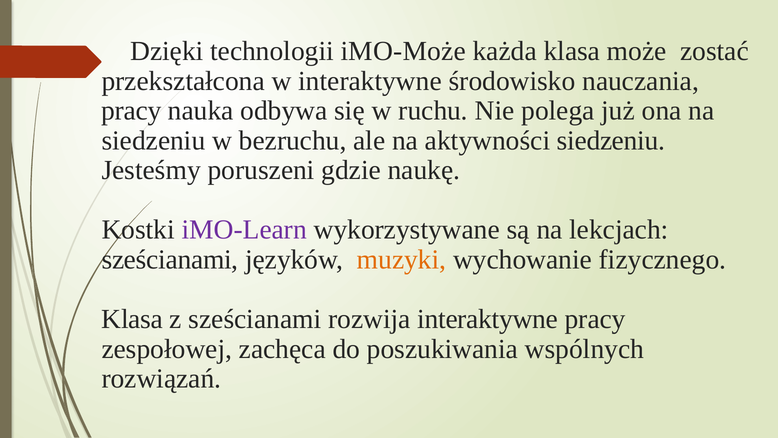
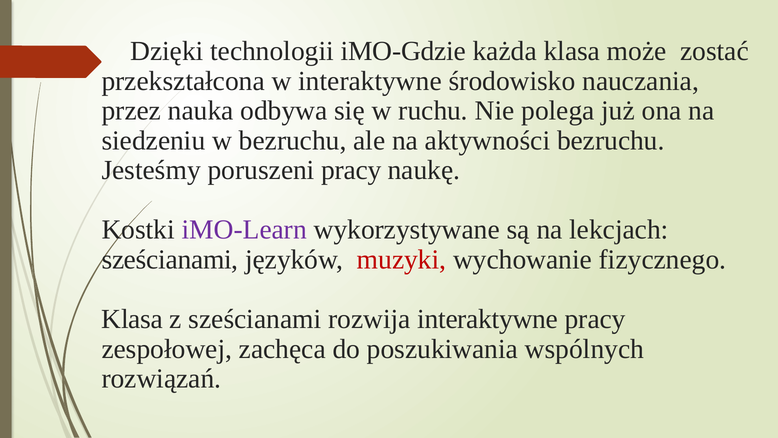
iMO-Może: iMO-Może -> iMO-Gdzie
pracy at (131, 111): pracy -> przez
aktywności siedzeniu: siedzeniu -> bezruchu
poruszeni gdzie: gdzie -> pracy
muzyki colour: orange -> red
